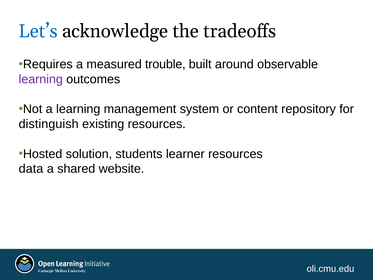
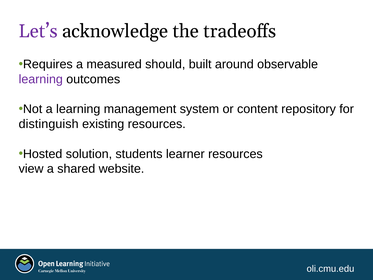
Let’s colour: blue -> purple
trouble: trouble -> should
data: data -> view
